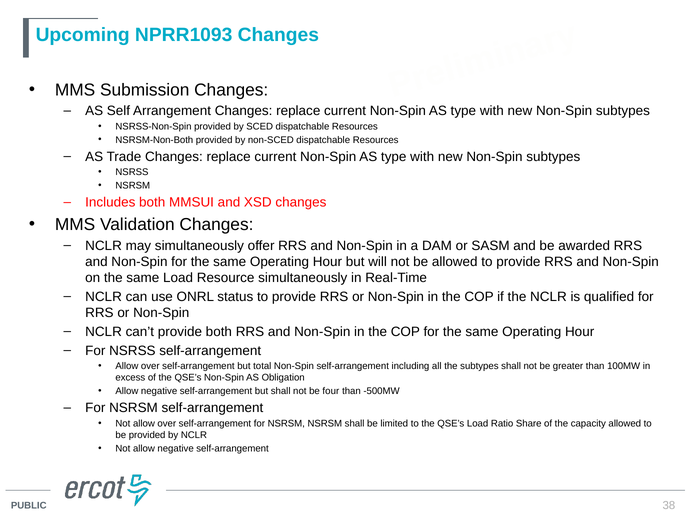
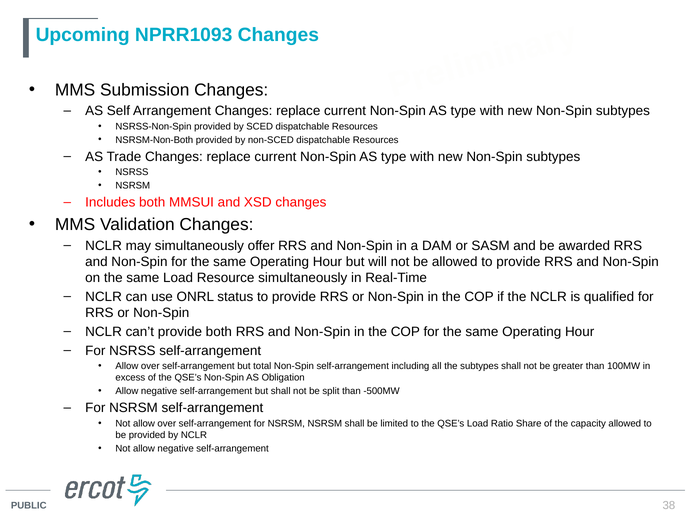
four: four -> split
